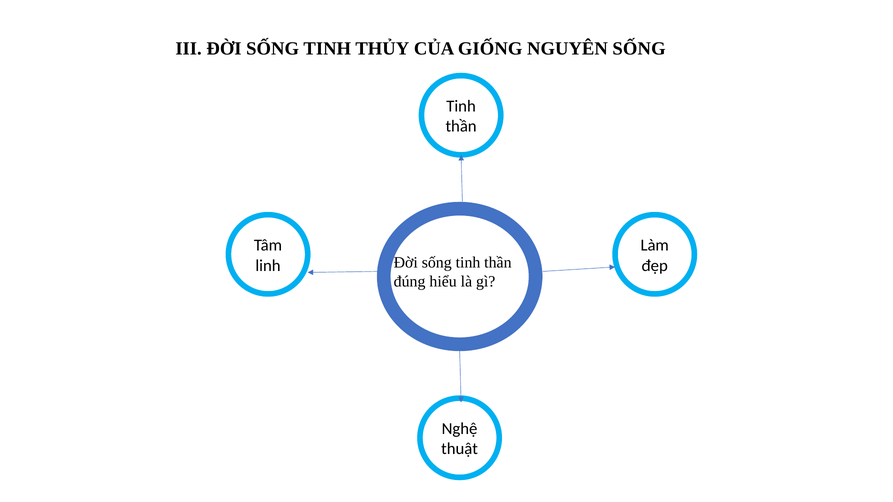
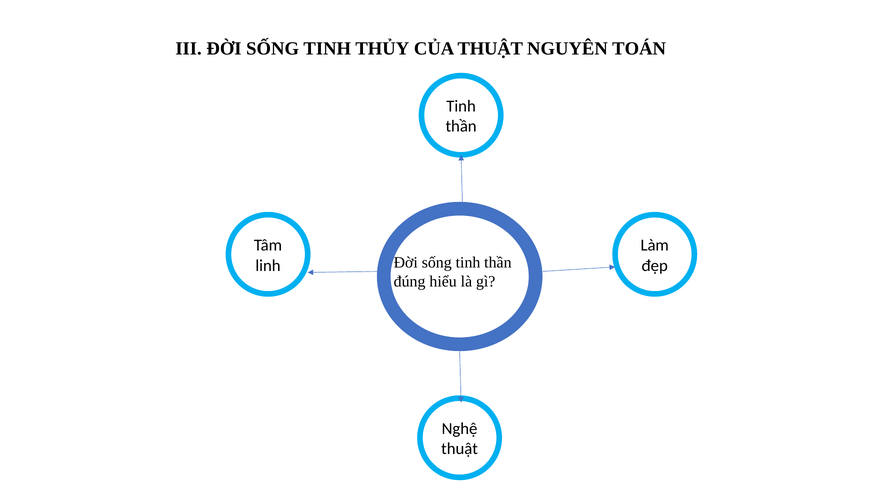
CỦA GIỐNG: GIỐNG -> THUẬT
NGUYÊN SỐNG: SỐNG -> TOÁN
